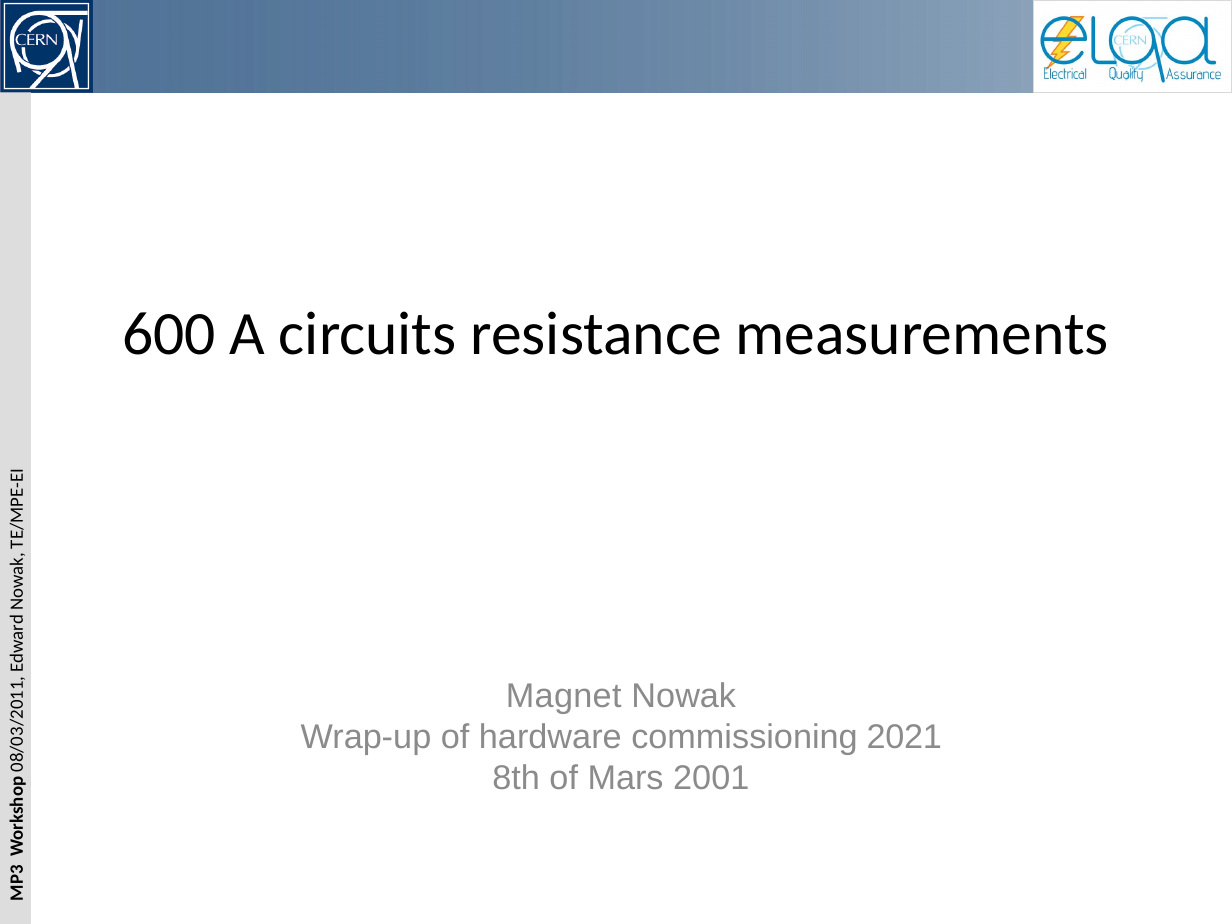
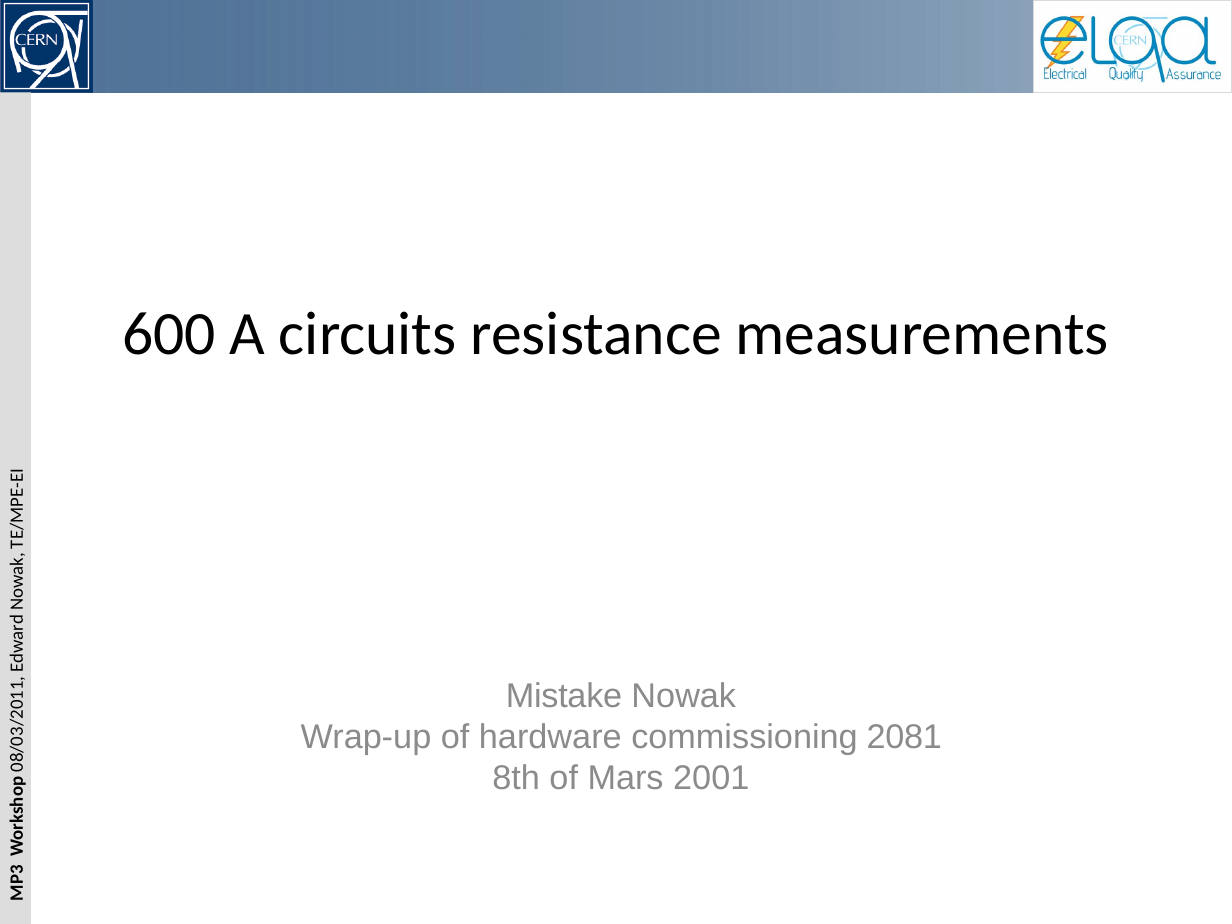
Magnet: Magnet -> Mistake
2021: 2021 -> 2081
